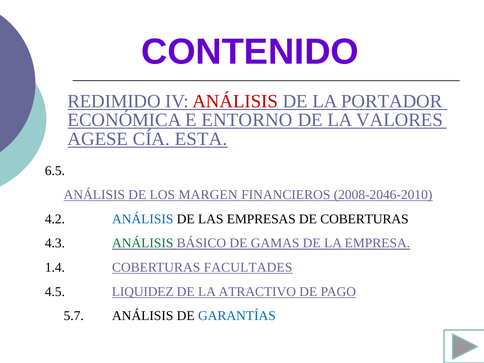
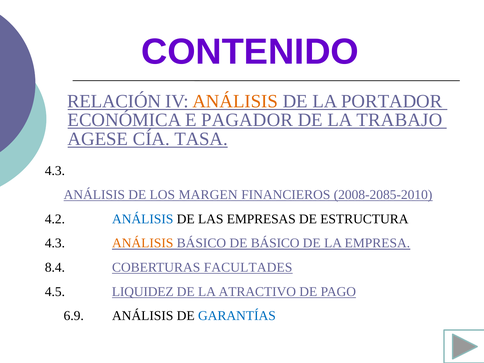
REDIMIDO: REDIMIDO -> RELACIÓN
ANÁLISIS at (235, 101) colour: red -> orange
ENTORNO: ENTORNO -> PAGADOR
VALORES: VALORES -> TRABAJO
ESTA: ESTA -> TASA
6.5 at (55, 171): 6.5 -> 4.3
2008-2046-2010: 2008-2046-2010 -> 2008-2085-2010
DE COBERTURAS: COBERTURAS -> ESTRUCTURA
ANÁLISIS at (143, 243) colour: green -> orange
DE GAMAS: GAMAS -> BÁSICO
1.4: 1.4 -> 8.4
5.7: 5.7 -> 6.9
